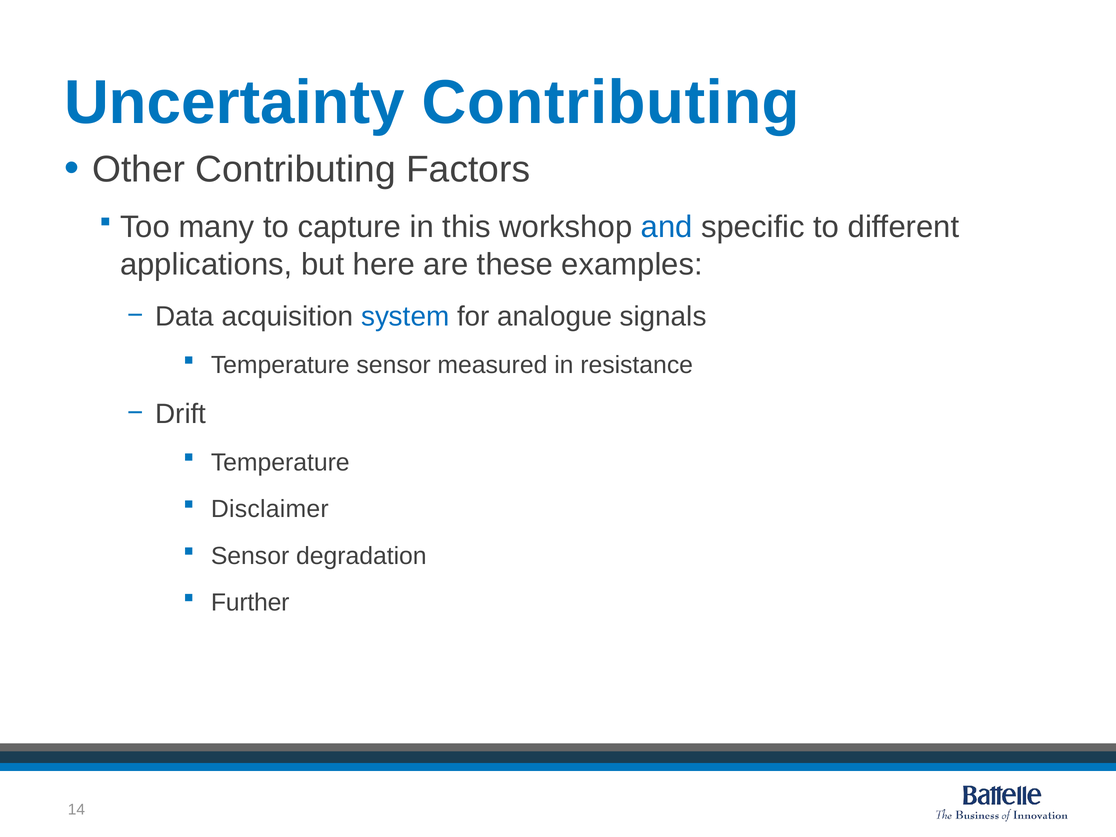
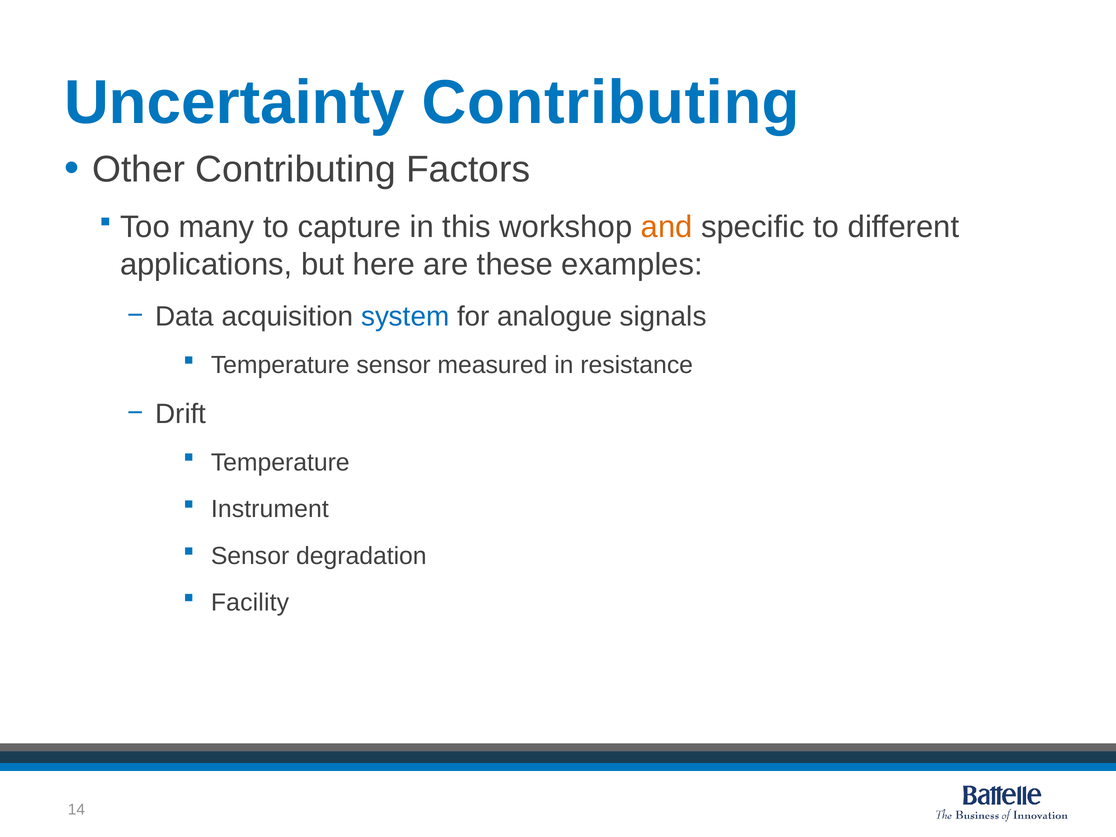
and colour: blue -> orange
Disclaimer: Disclaimer -> Instrument
Further: Further -> Facility
